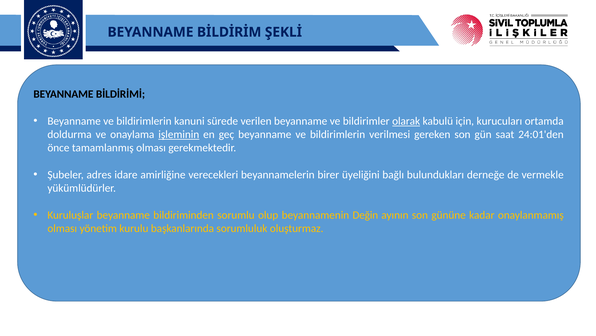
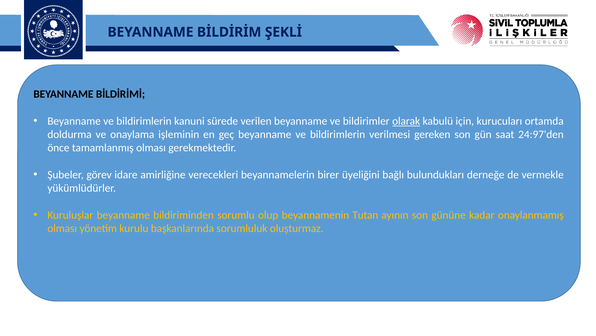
işleminin underline: present -> none
24:01'den: 24:01'den -> 24:97'den
adres: adres -> görev
Değin: Değin -> Tutan
